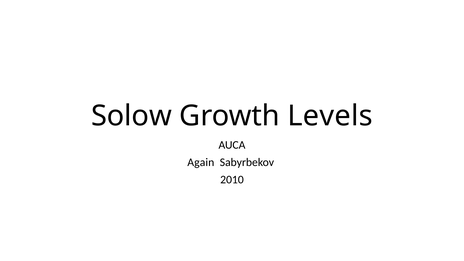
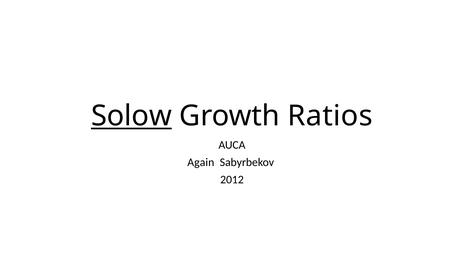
Solow underline: none -> present
Levels: Levels -> Ratios
2010: 2010 -> 2012
